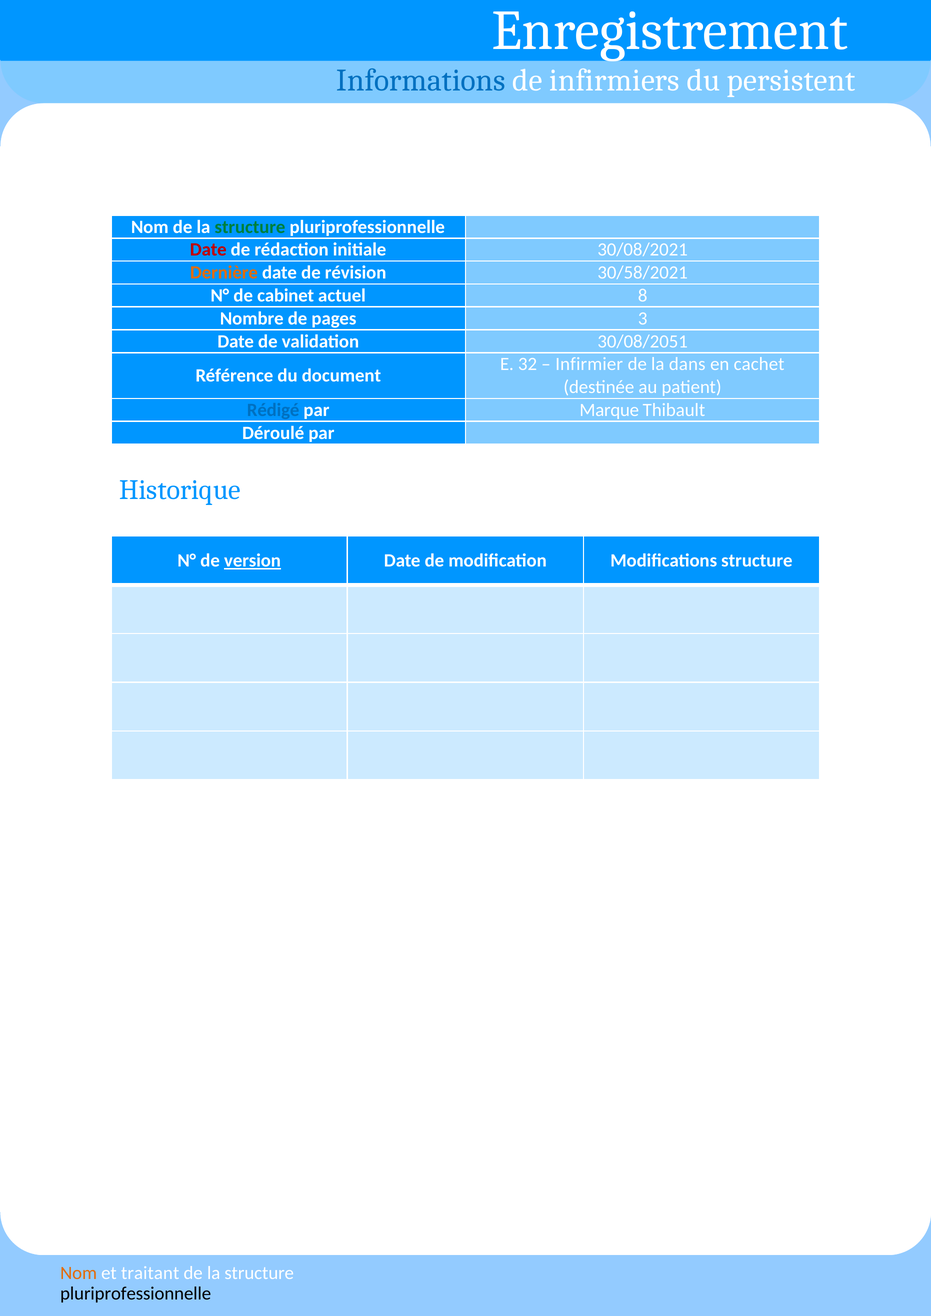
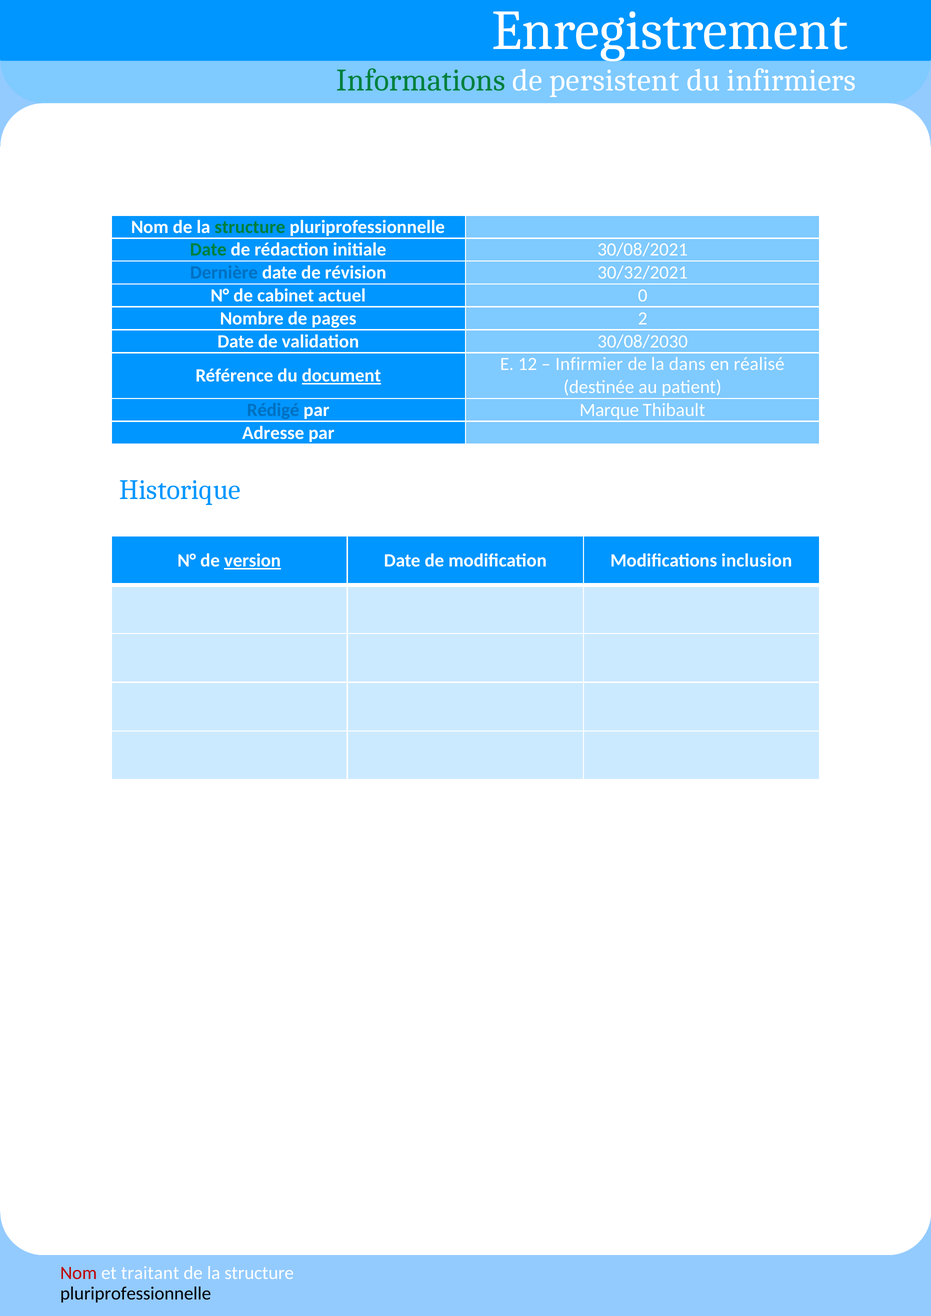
Informations colour: blue -> green
infirmiers: infirmiers -> persistent
persistent: persistent -> infirmiers
Date at (208, 250) colour: red -> green
Dernière colour: orange -> blue
30/58/2021: 30/58/2021 -> 30/32/2021
8: 8 -> 0
3: 3 -> 2
30/08/2051: 30/08/2051 -> 30/08/2030
32: 32 -> 12
cachet: cachet -> réalisé
document underline: none -> present
Déroulé: Déroulé -> Adresse
Modifications structure: structure -> inclusion
Nom at (79, 1274) colour: orange -> red
